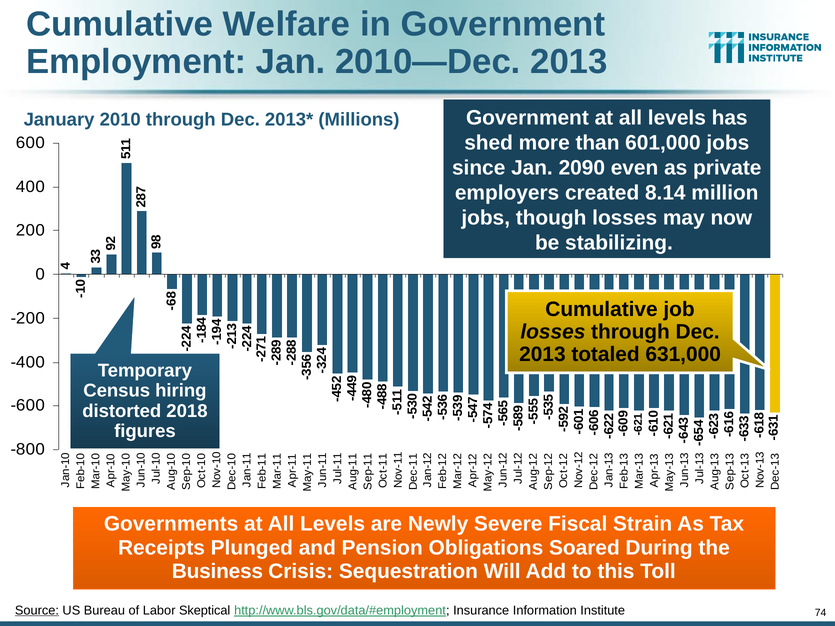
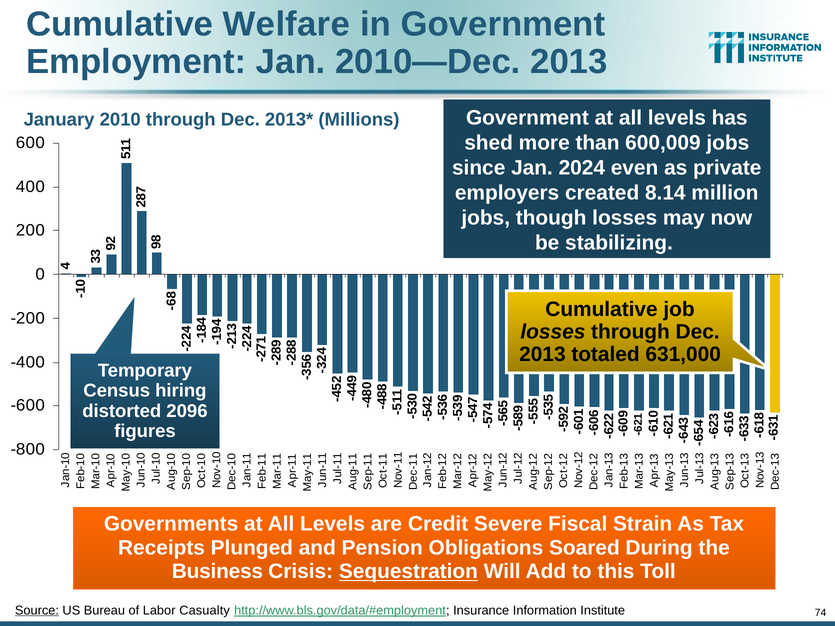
601,000: 601,000 -> 600,009
2090: 2090 -> 2024
2018: 2018 -> 2096
Newly: Newly -> Credit
Sequestration underline: none -> present
Skeptical: Skeptical -> Casualty
